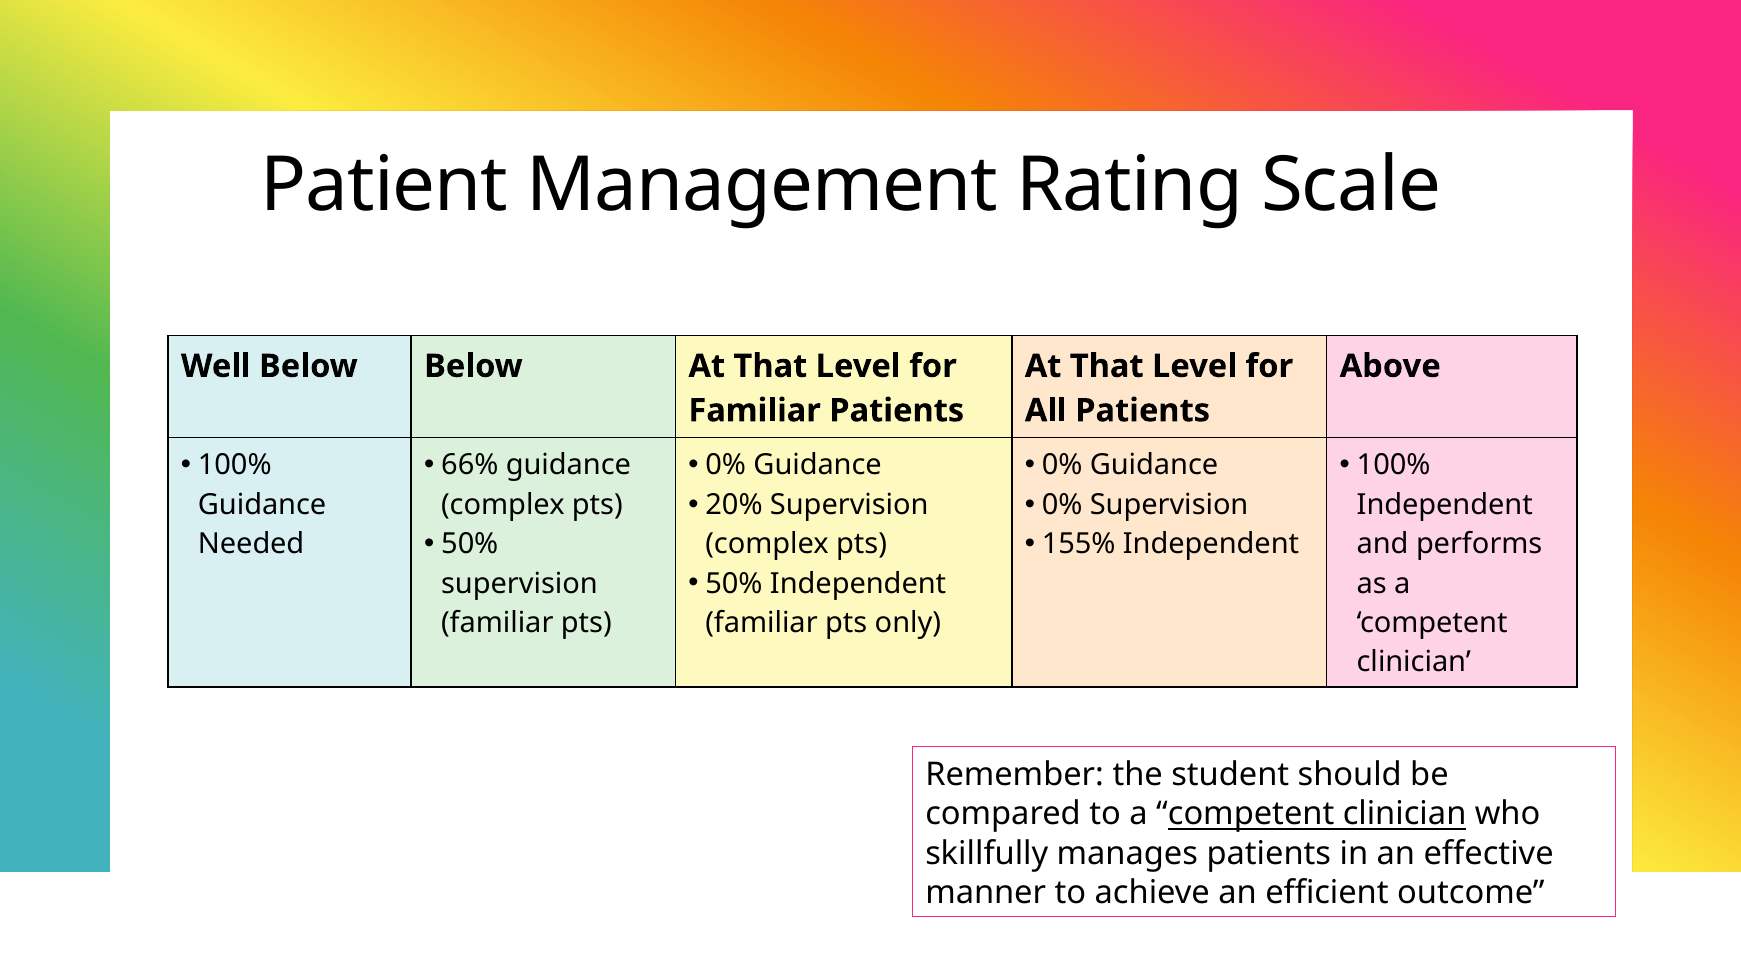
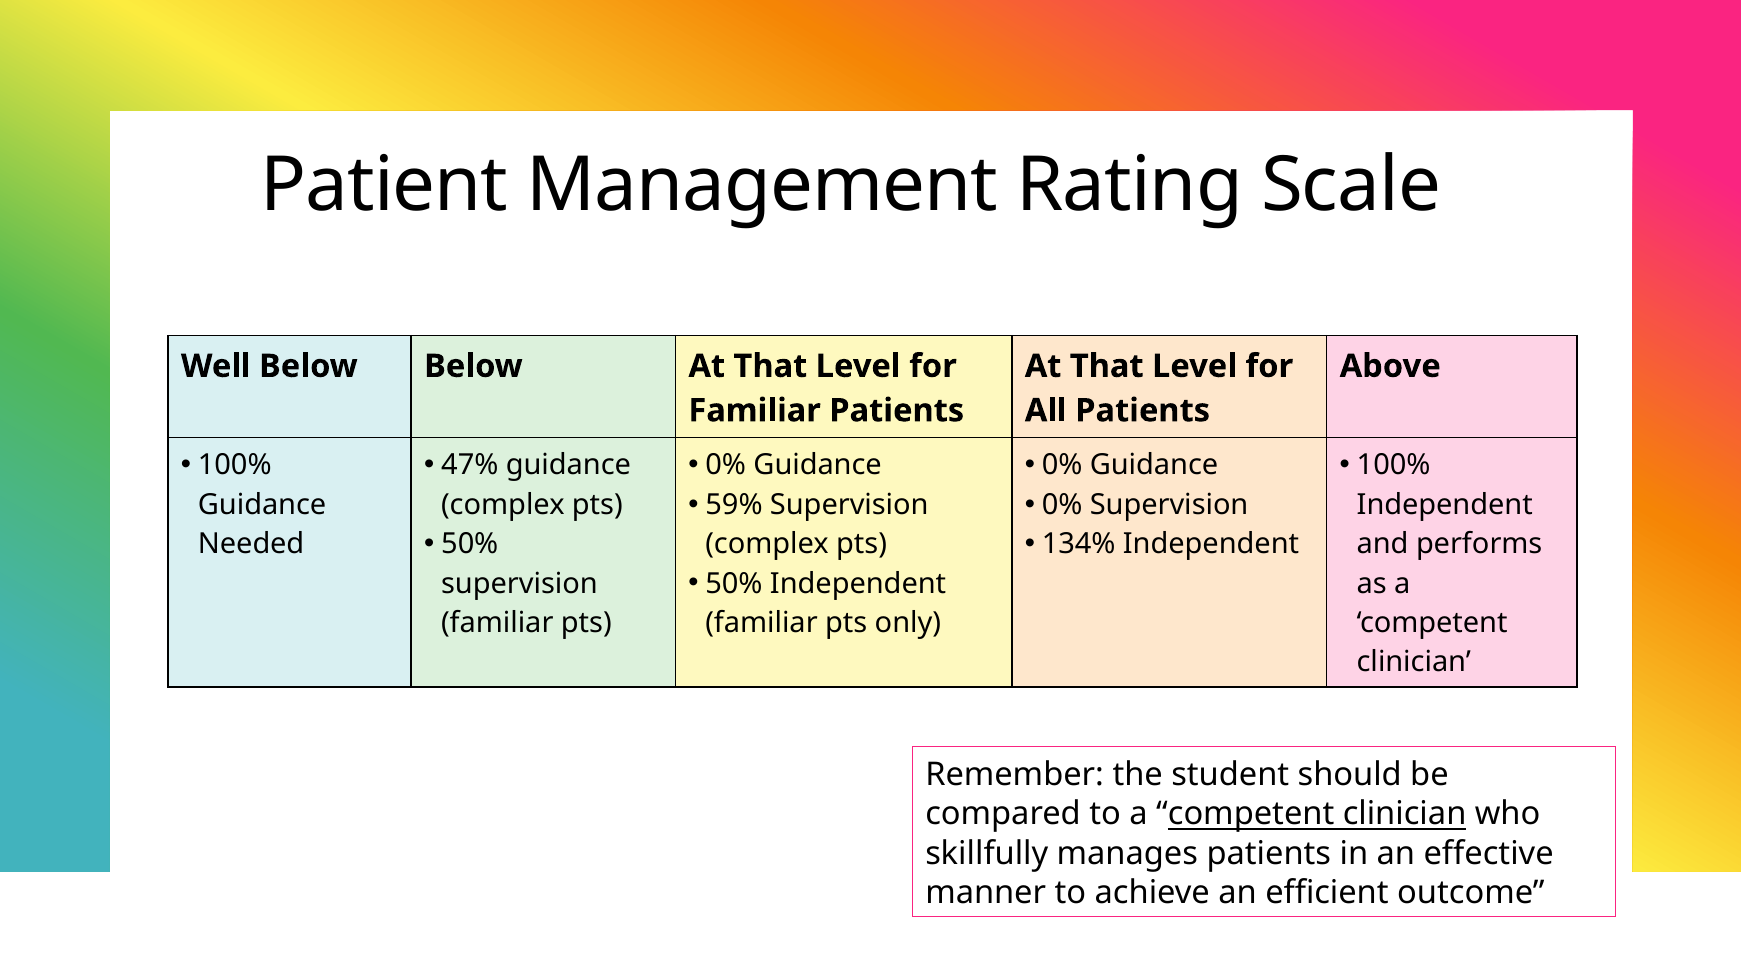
66%: 66% -> 47%
20%: 20% -> 59%
155%: 155% -> 134%
